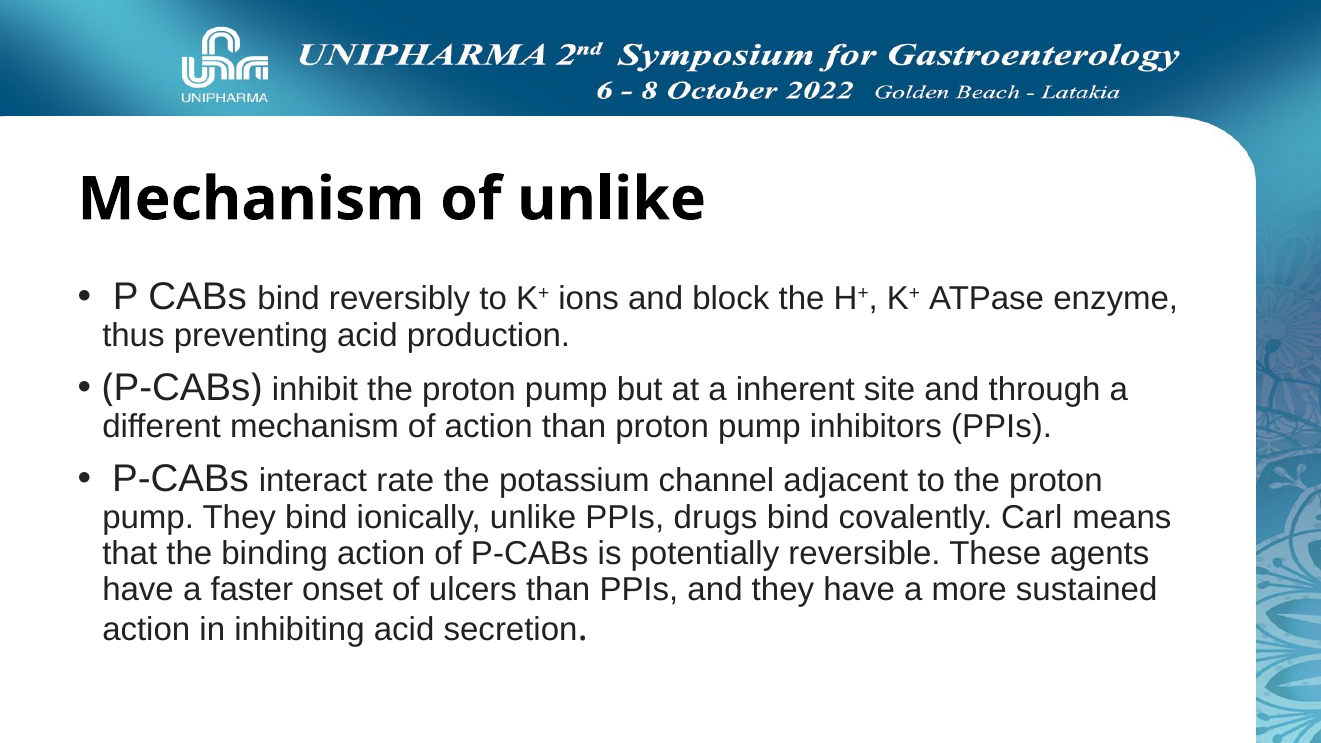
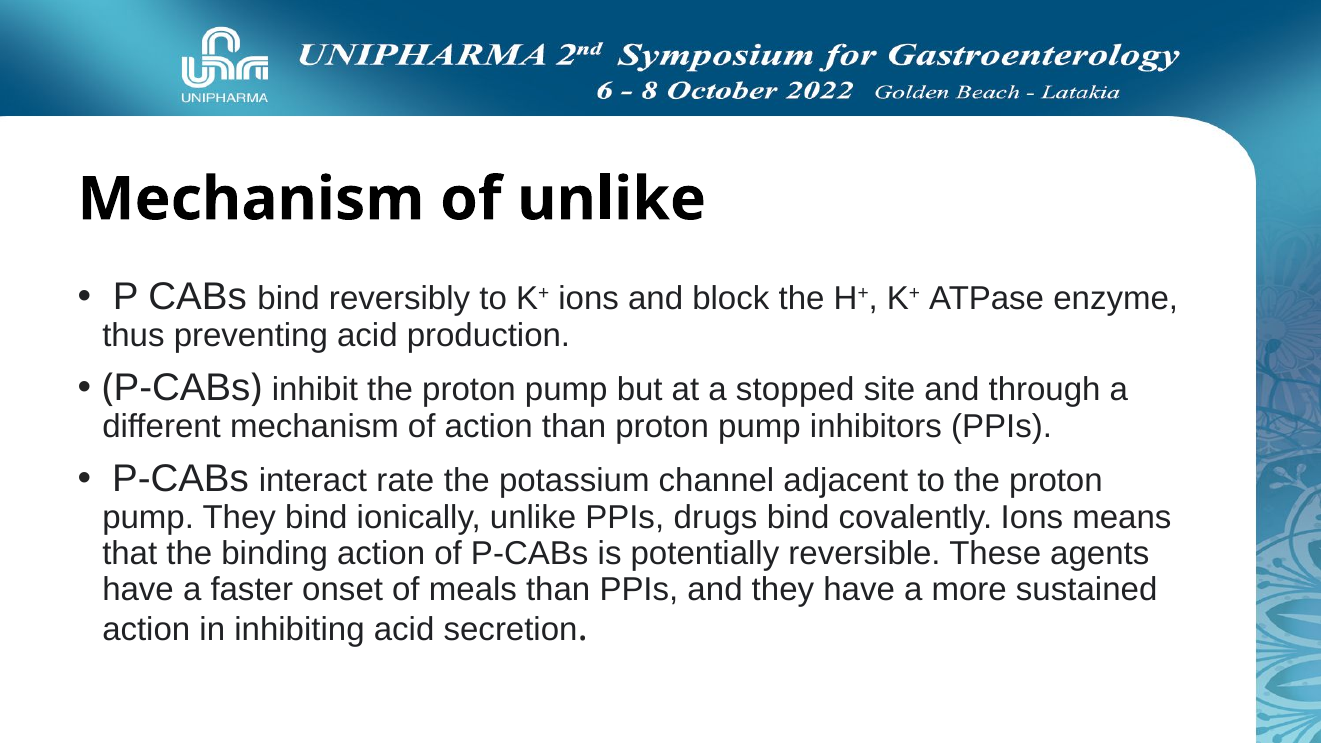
inherent: inherent -> stopped
covalently Carl: Carl -> Ions
ulcers: ulcers -> meals
